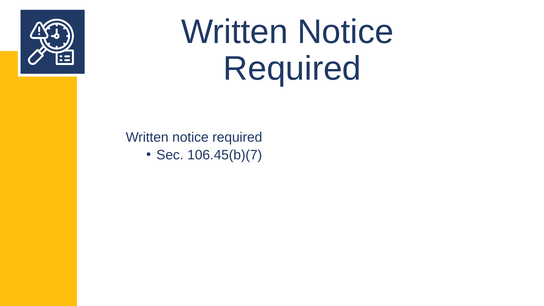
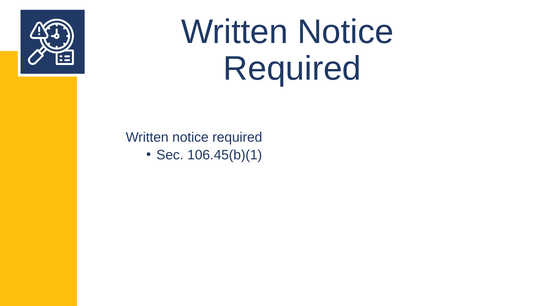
106.45(b)(7: 106.45(b)(7 -> 106.45(b)(1
